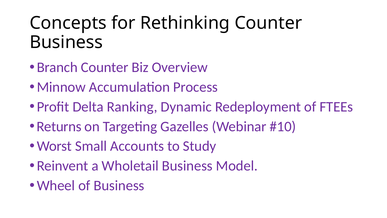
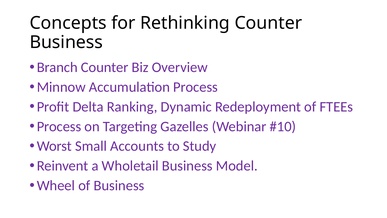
Returns at (59, 126): Returns -> Process
